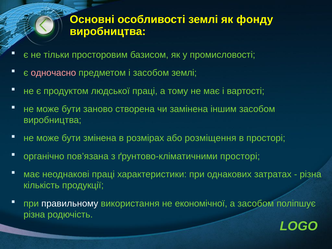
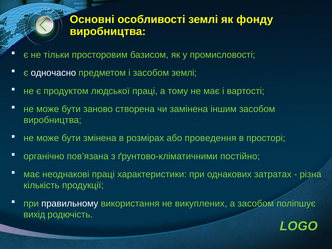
одночасно colour: pink -> white
розміщення: розміщення -> проведення
ґрунтово-кліматичними просторі: просторі -> постійно
економічної: економічної -> викуплених
різна at (34, 215): різна -> вихід
